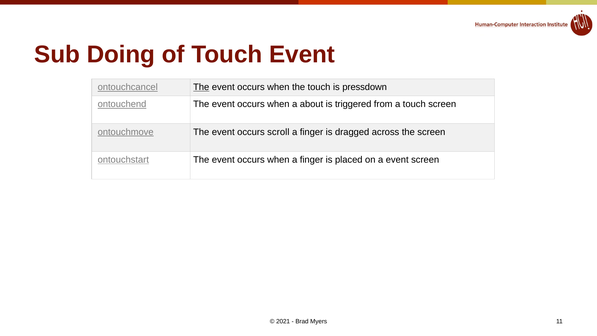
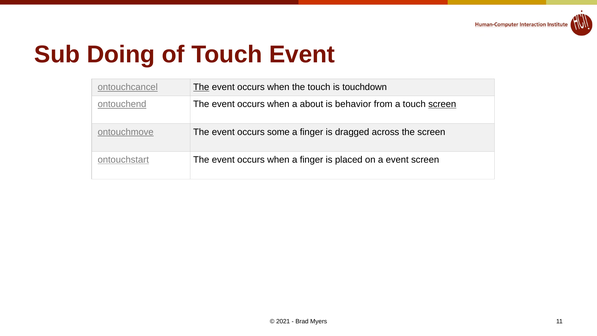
pressdown: pressdown -> touchdown
triggered: triggered -> behavior
screen at (442, 104) underline: none -> present
scroll: scroll -> some
